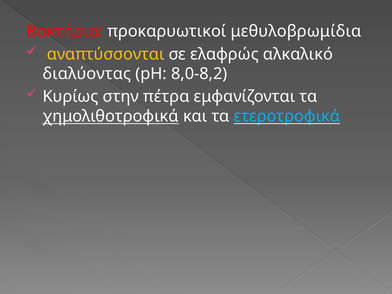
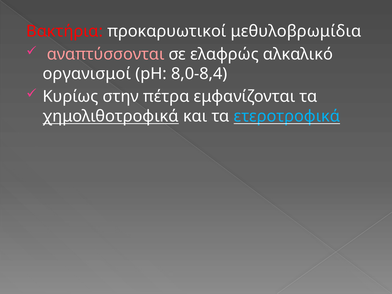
αναπτύσσονται colour: yellow -> pink
διαλύοντας: διαλύοντας -> οργανισμοί
8,0-8,2: 8,0-8,2 -> 8,0-8,4
